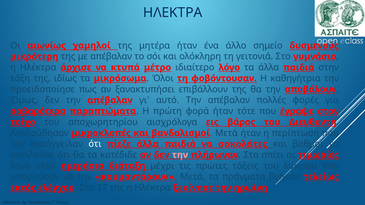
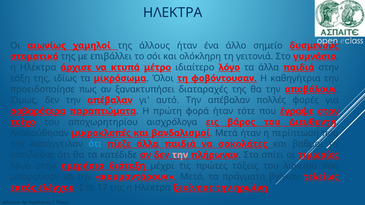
μητέρα: μητέρα -> άλλους
μικρότερη: μικρότερη -> στοματικό
με απέβαλαν: απέβαλαν -> επιβάλλει
επιβάλλουν: επιβάλλουν -> διαταραχές
ότι at (95, 144) colour: white -> light blue
